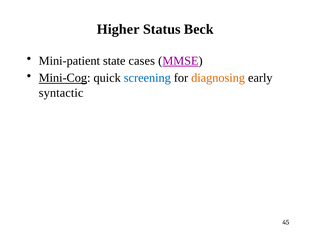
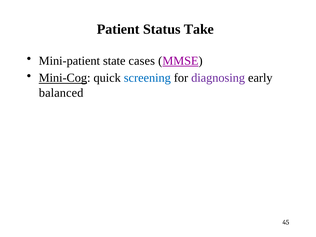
Higher: Higher -> Patient
Beck: Beck -> Take
diagnosing colour: orange -> purple
syntactic: syntactic -> balanced
